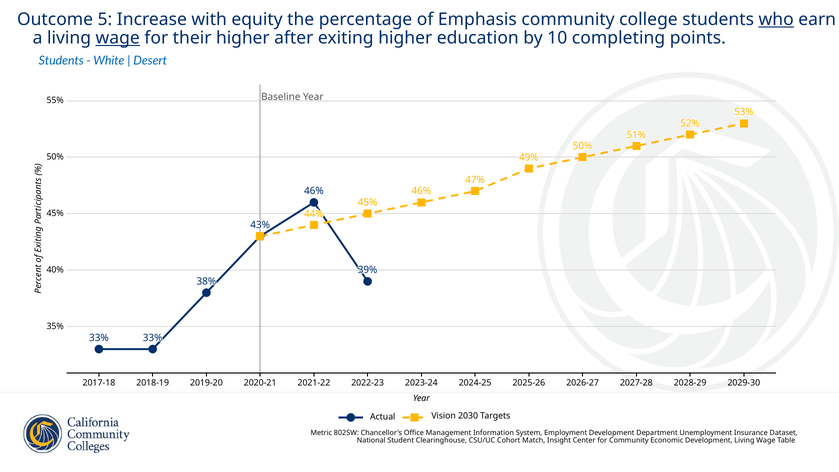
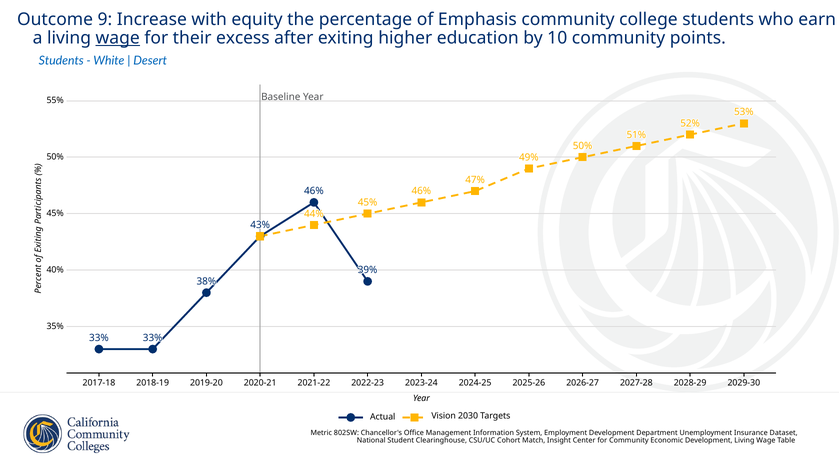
5: 5 -> 9
who underline: present -> none
their higher: higher -> excess
10 completing: completing -> community
